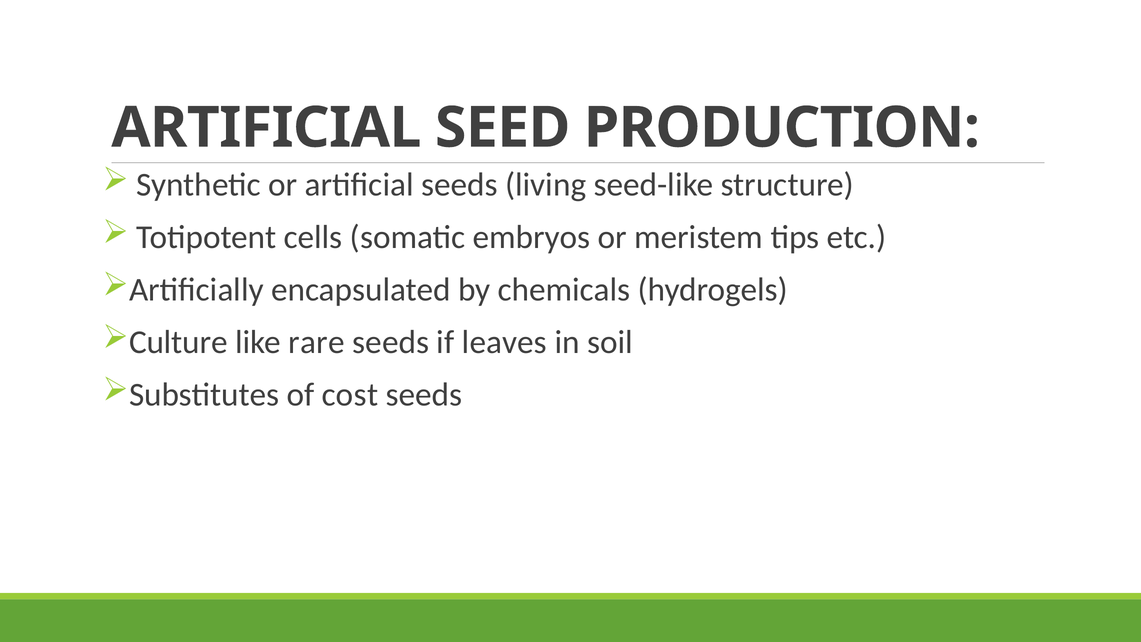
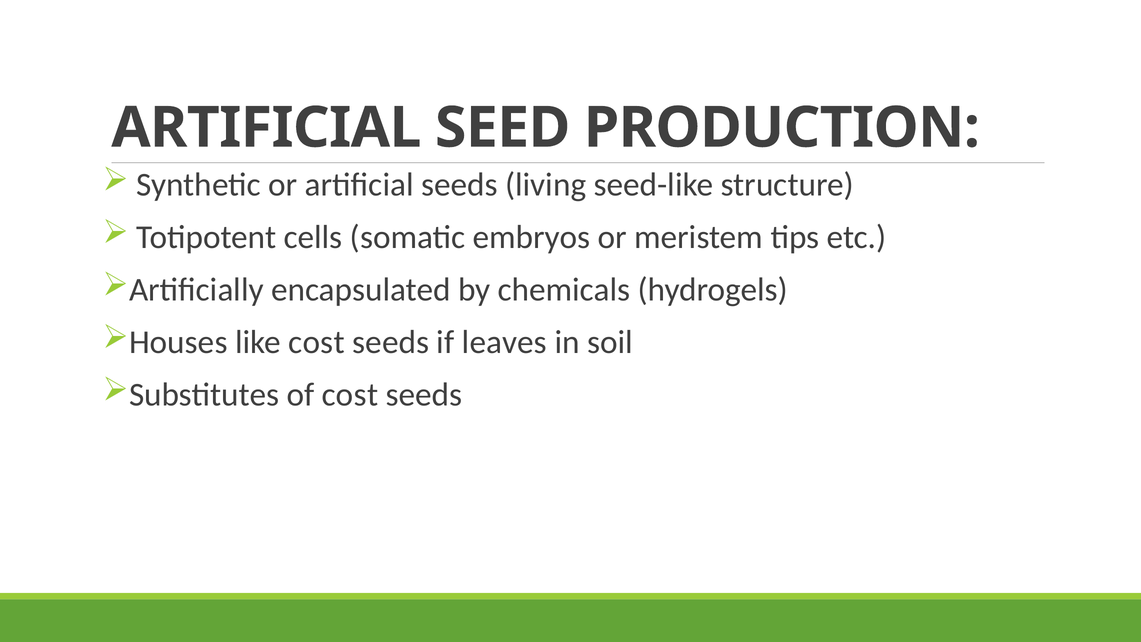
Culture: Culture -> Houses
like rare: rare -> cost
